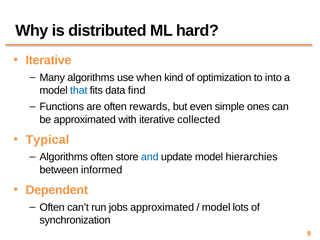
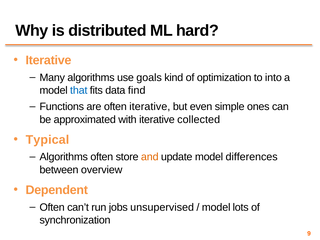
when: when -> goals
often rewards: rewards -> iterative
and colour: blue -> orange
hierarchies: hierarchies -> differences
informed: informed -> overview
jobs approximated: approximated -> unsupervised
